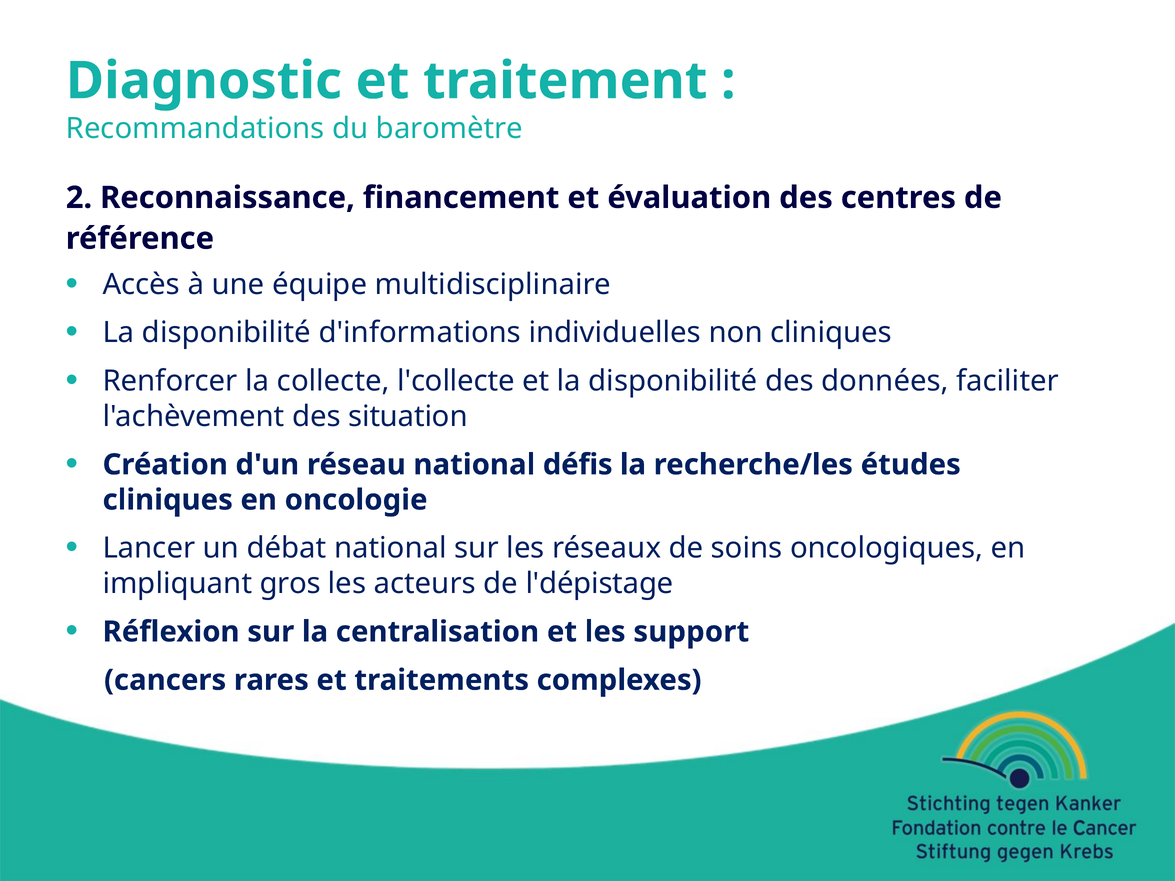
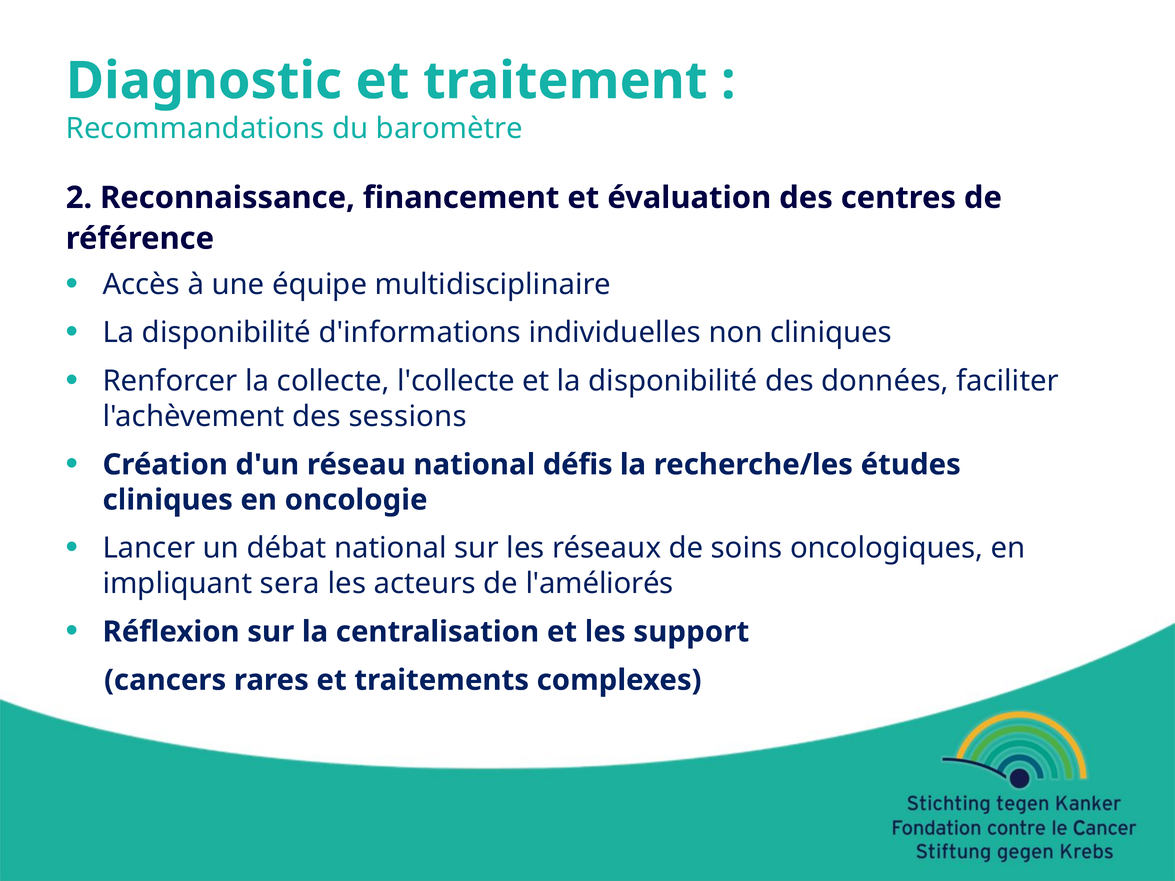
situation: situation -> sessions
gros: gros -> sera
l'dépistage: l'dépistage -> l'améliorés
